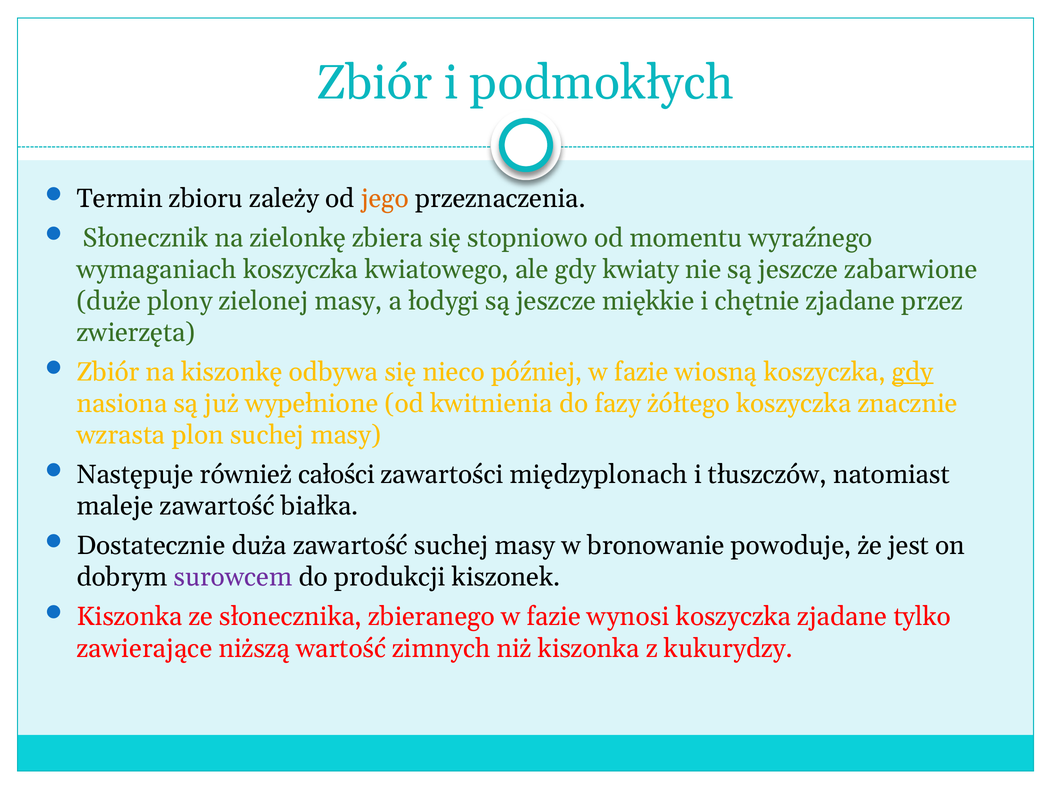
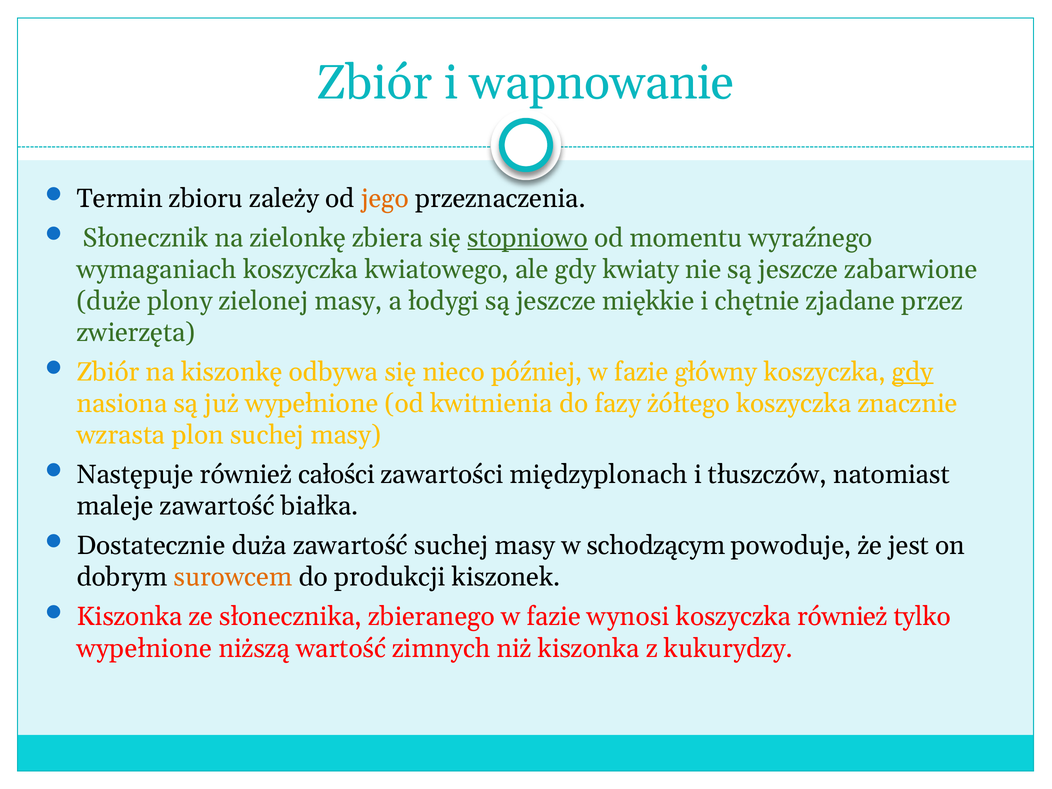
podmokłych: podmokłych -> wapnowanie
stopniowo underline: none -> present
wiosną: wiosną -> główny
bronowanie: bronowanie -> schodzącym
surowcem colour: purple -> orange
koszyczka zjadane: zjadane -> również
zawierające at (144, 648): zawierające -> wypełnione
